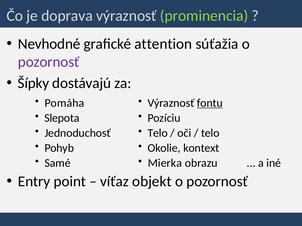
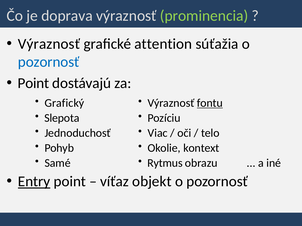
Nevhodné at (49, 44): Nevhodné -> Výraznosť
pozornosť at (49, 62) colour: purple -> blue
Šípky at (33, 83): Šípky -> Point
Pomáha: Pomáha -> Grafický
Telo at (158, 133): Telo -> Viac
Mierka: Mierka -> Rytmus
Entry underline: none -> present
